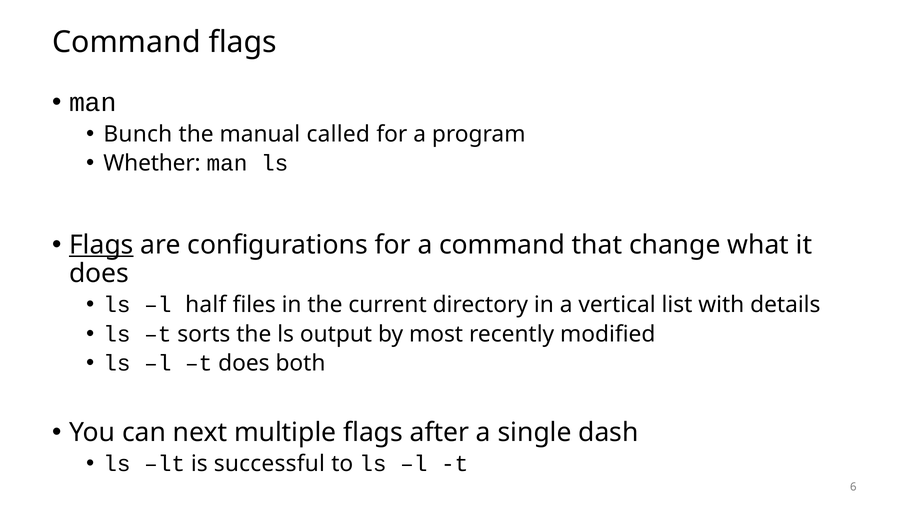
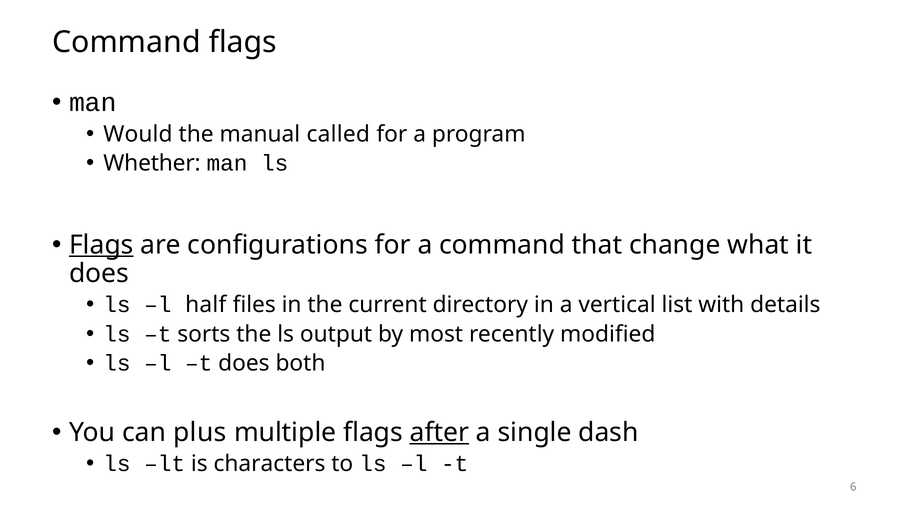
Bunch: Bunch -> Would
next: next -> plus
after underline: none -> present
successful: successful -> characters
